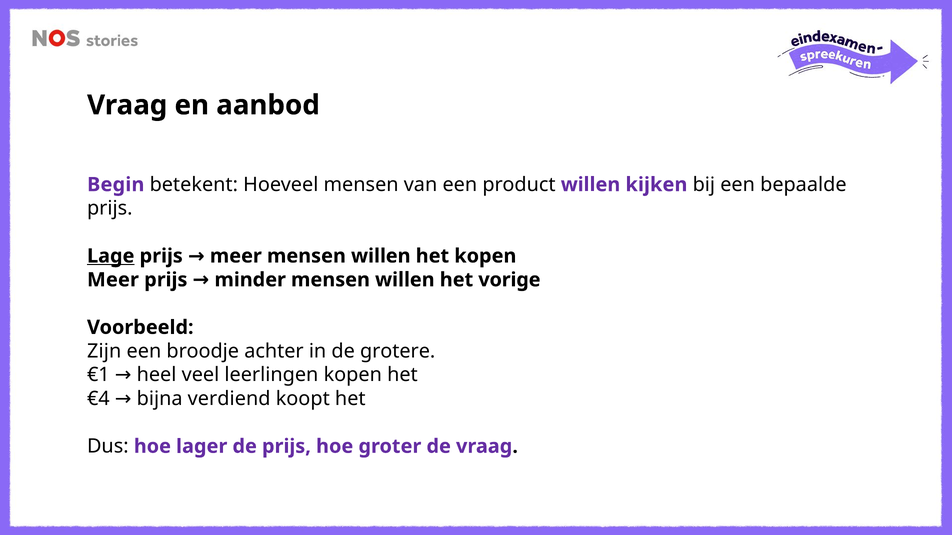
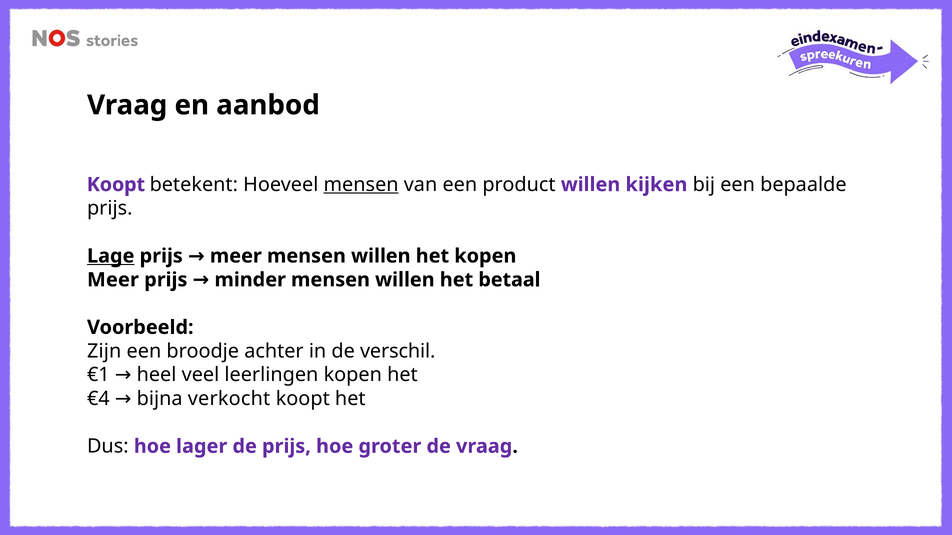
Begin at (116, 185): Begin -> Koopt
mensen at (361, 185) underline: none -> present
vorige: vorige -> betaal
grotere: grotere -> verschil
verdiend: verdiend -> verkocht
